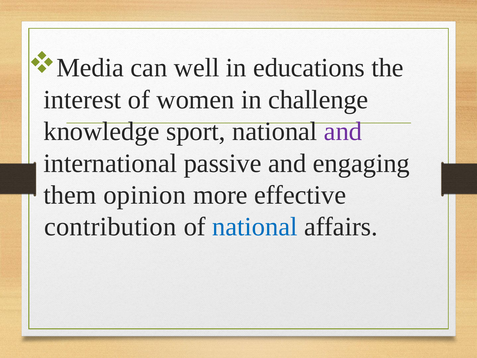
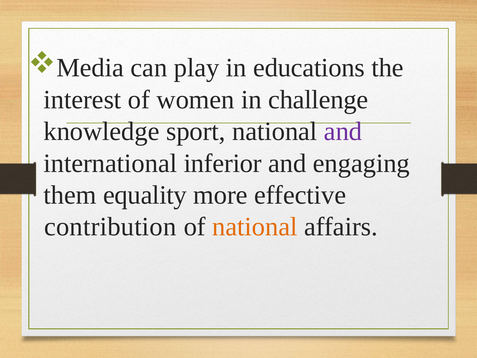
well: well -> play
passive: passive -> inferior
opinion: opinion -> equality
national at (255, 227) colour: blue -> orange
